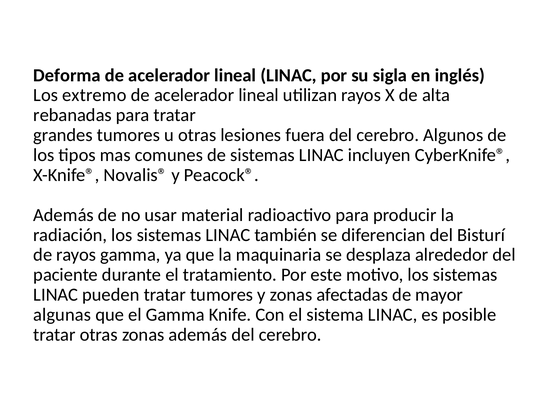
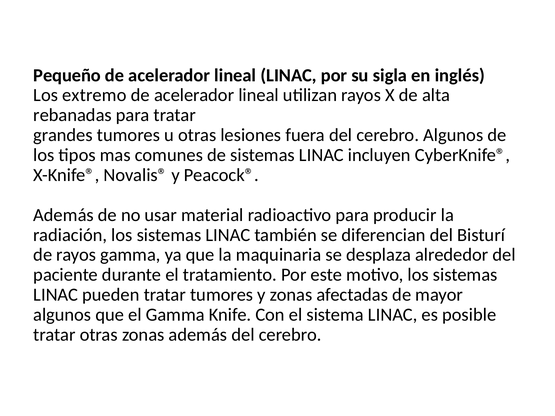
Deforma: Deforma -> Pequeño
algunas at (62, 315): algunas -> algunos
